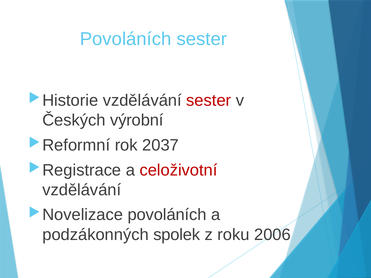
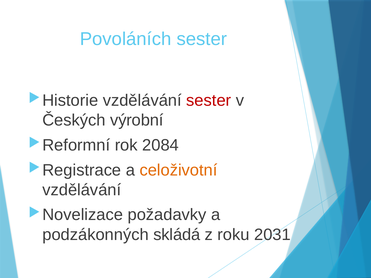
2037: 2037 -> 2084
celoživotní colour: red -> orange
povoláních at (167, 215): povoláních -> požadavky
spolek: spolek -> skládá
2006: 2006 -> 2031
